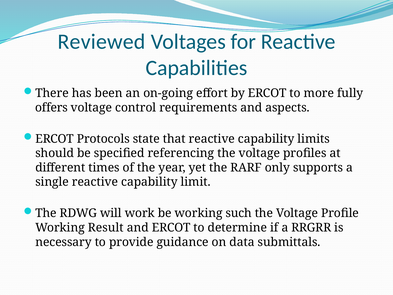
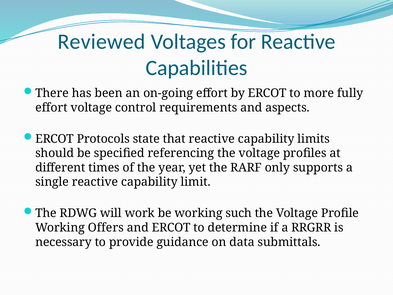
offers at (52, 108): offers -> effort
Result: Result -> Offers
